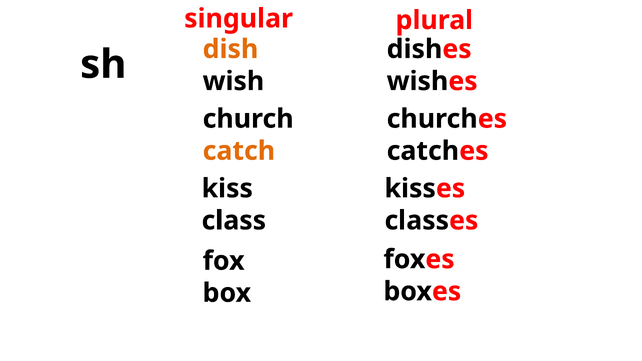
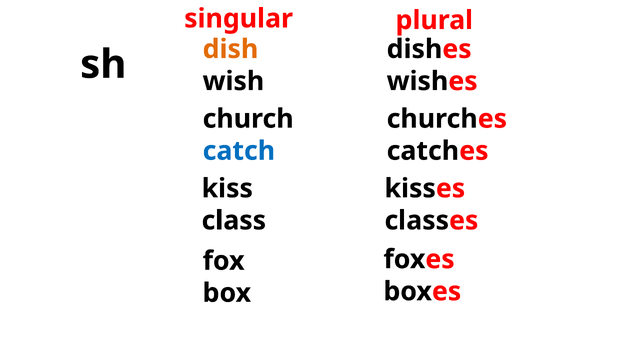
catch colour: orange -> blue
